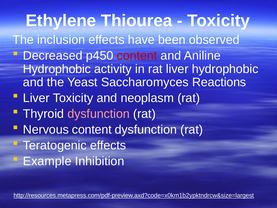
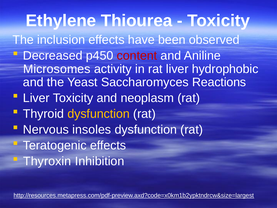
Hydrophobic at (57, 69): Hydrophobic -> Microsomes
dysfunction at (99, 114) colour: pink -> yellow
Nervous content: content -> insoles
Example: Example -> Thyroxin
